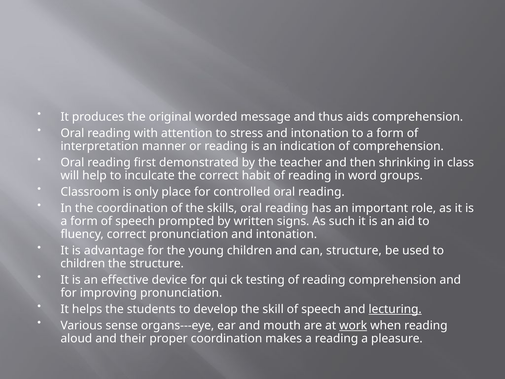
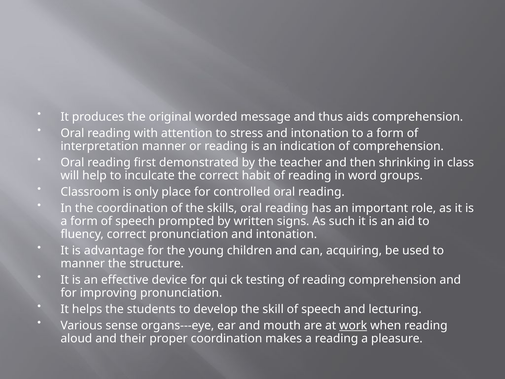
can structure: structure -> acquiring
children at (83, 263): children -> manner
lecturing underline: present -> none
